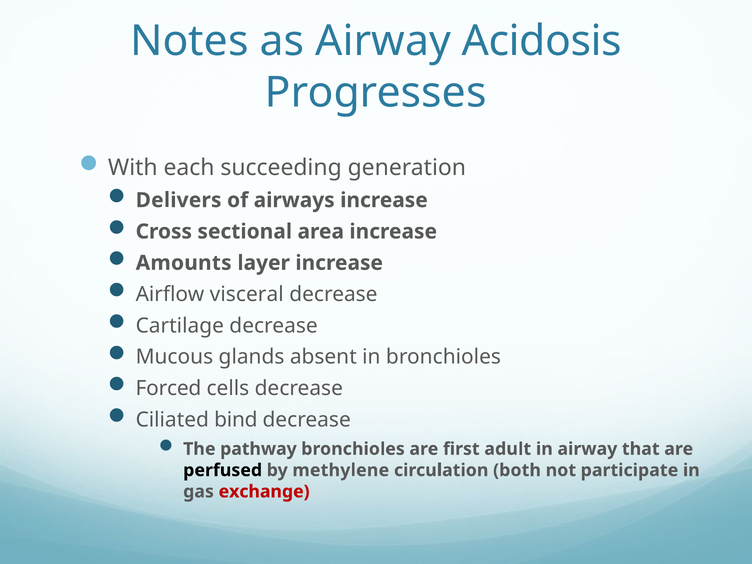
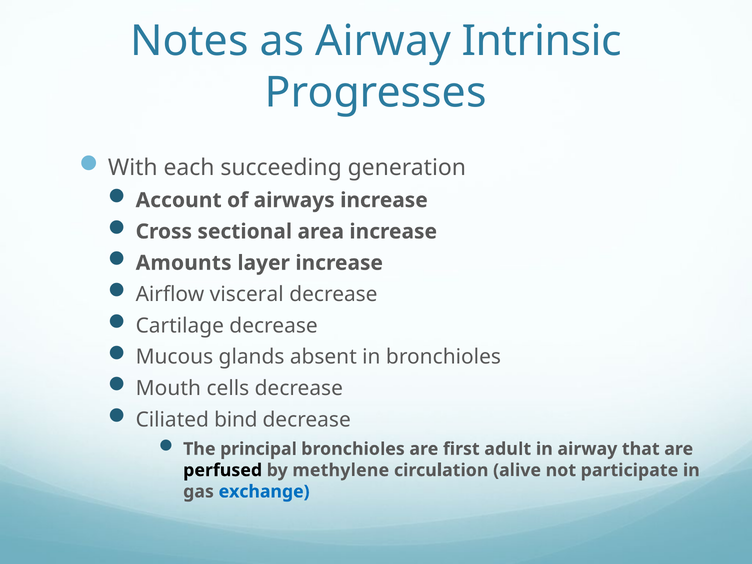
Acidosis: Acidosis -> Intrinsic
Delivers: Delivers -> Account
Forced: Forced -> Mouth
pathway: pathway -> principal
both: both -> alive
exchange colour: red -> blue
